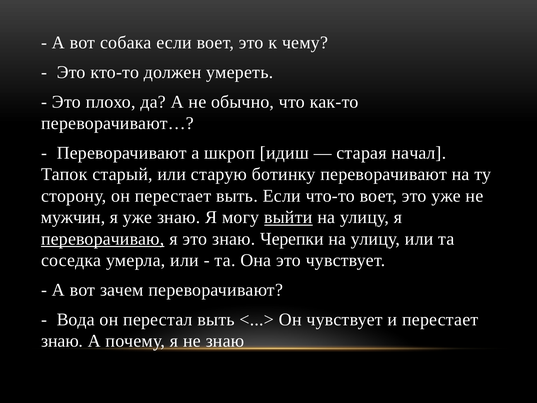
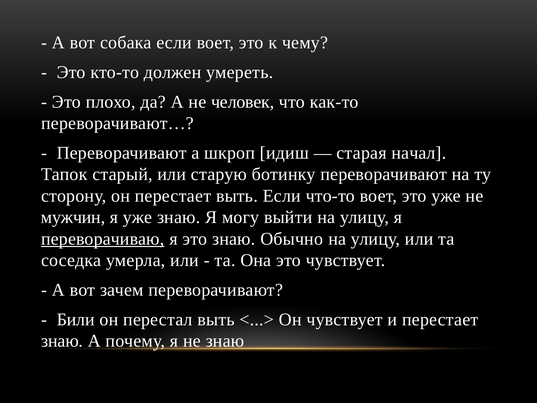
обычно: обычно -> человек
выйти underline: present -> none
Черепки: Черепки -> Обычно
Вода: Вода -> Били
